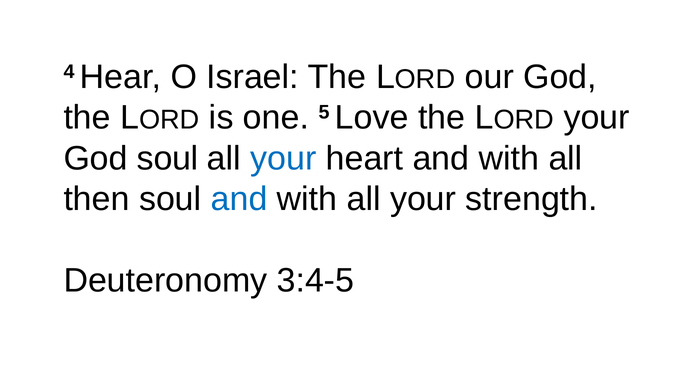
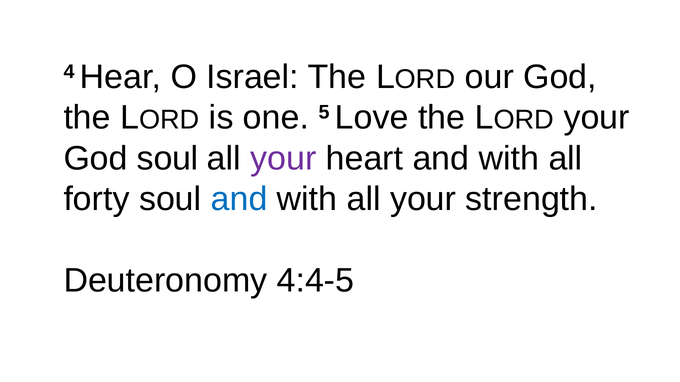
your at (283, 159) colour: blue -> purple
then: then -> forty
3:4-5: 3:4-5 -> 4:4-5
